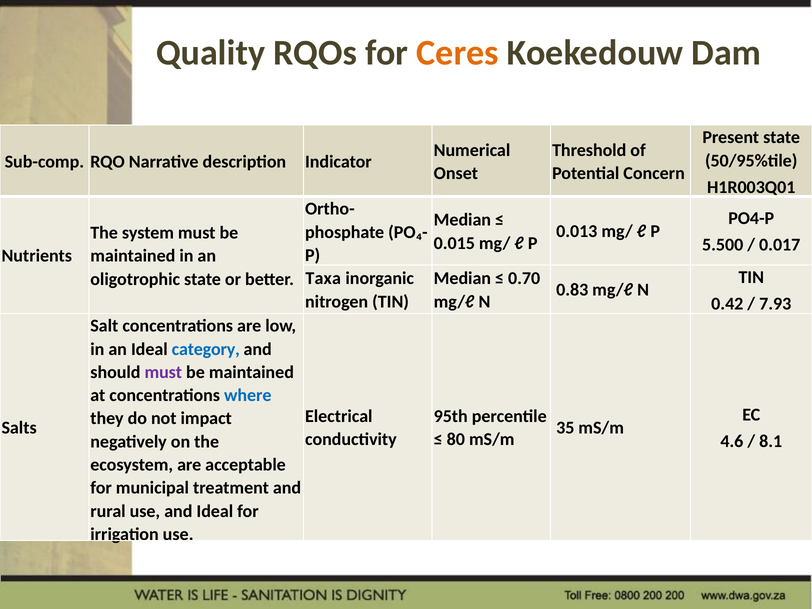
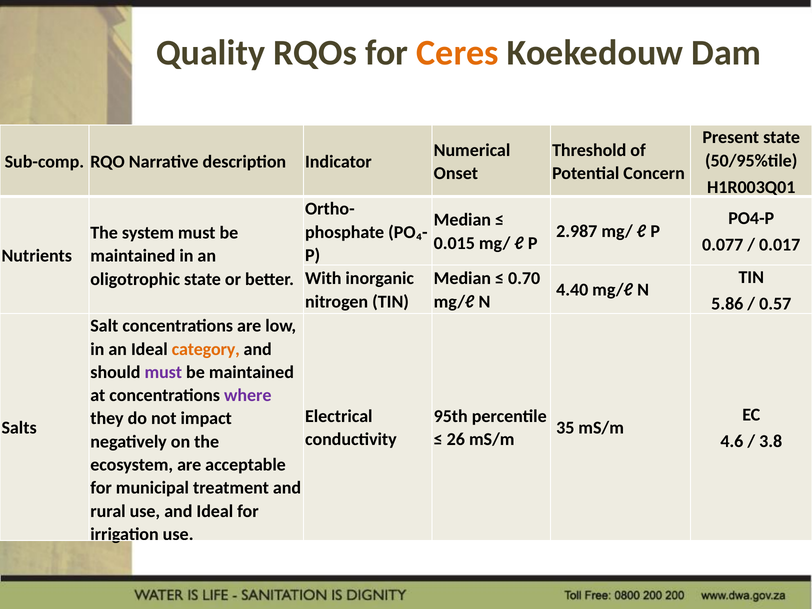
0.013: 0.013 -> 2.987
5.500: 5.500 -> 0.077
Taxa: Taxa -> With
0.83: 0.83 -> 4.40
0.42: 0.42 -> 5.86
7.93: 7.93 -> 0.57
category colour: blue -> orange
where colour: blue -> purple
80: 80 -> 26
8.1: 8.1 -> 3.8
